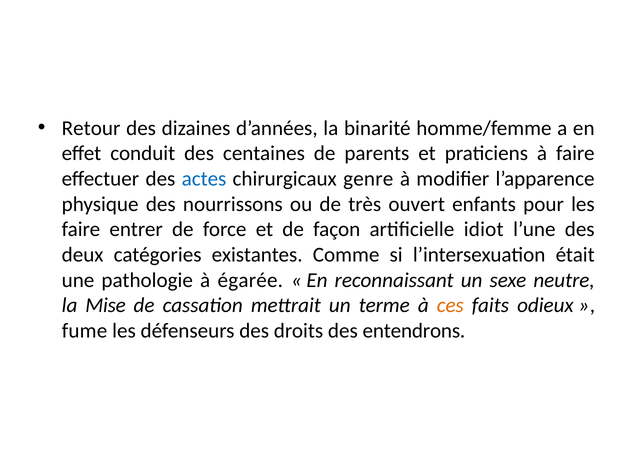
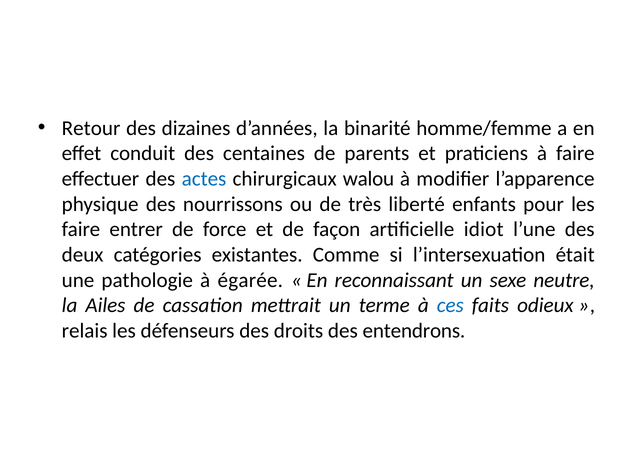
genre: genre -> walou
ouvert: ouvert -> liberté
Mise: Mise -> Ailes
ces colour: orange -> blue
fume: fume -> relais
